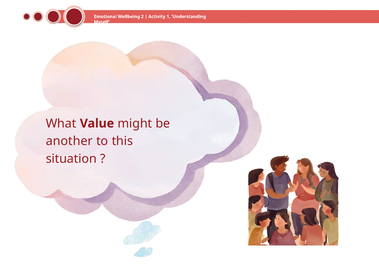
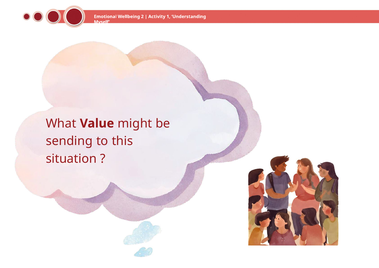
another: another -> sending
